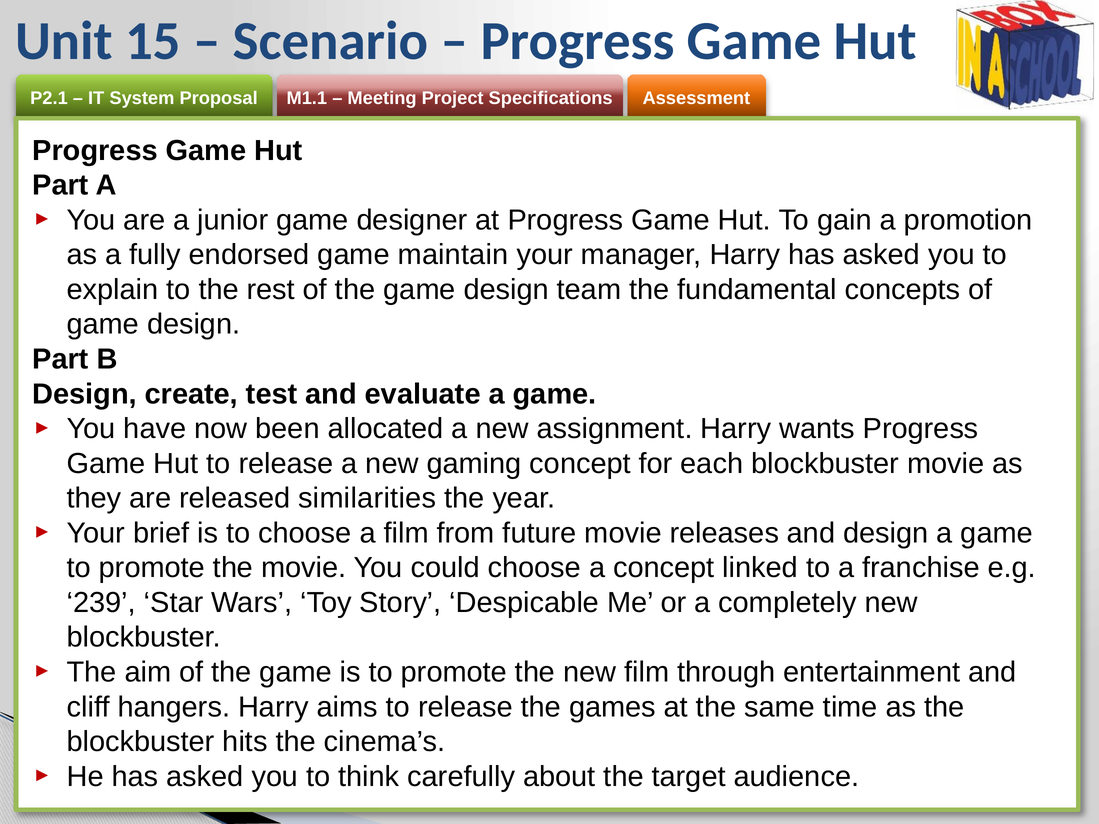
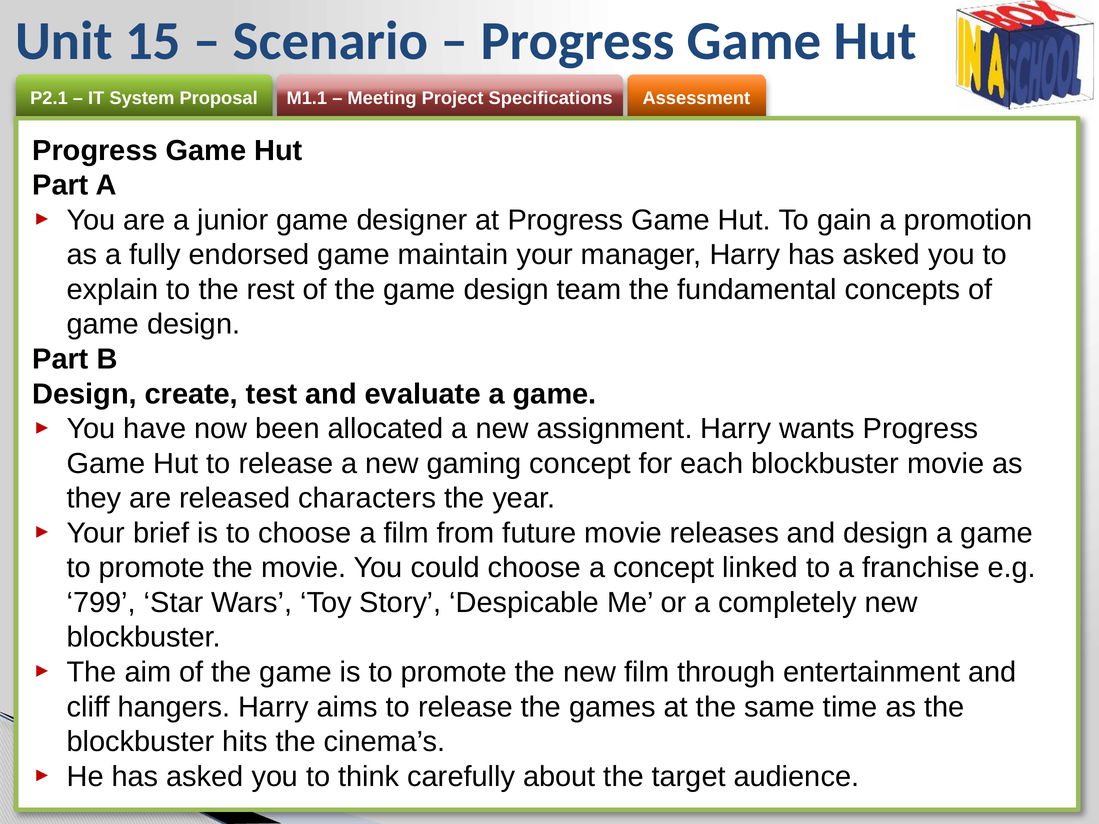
similarities: similarities -> characters
239: 239 -> 799
